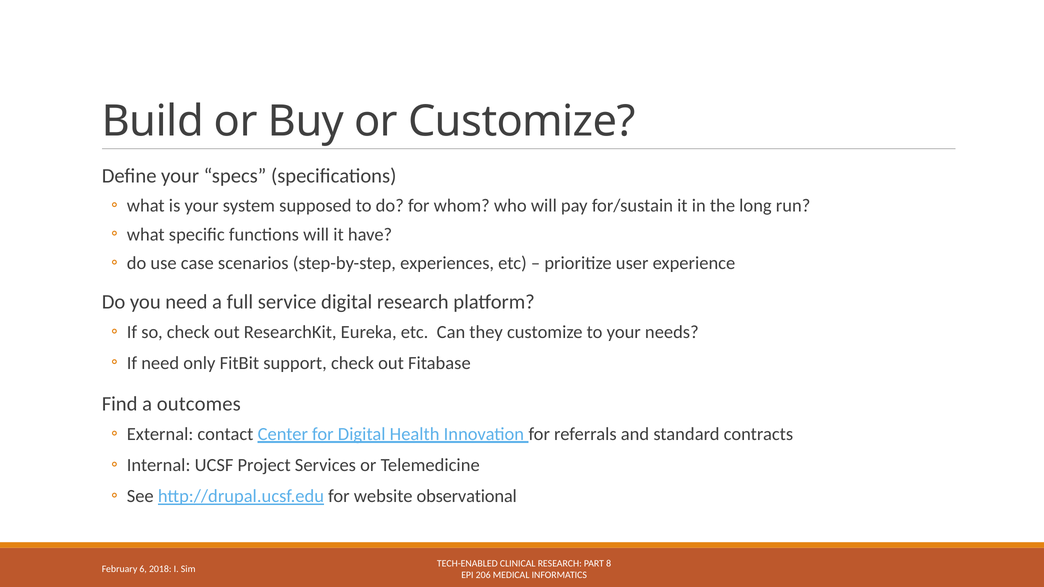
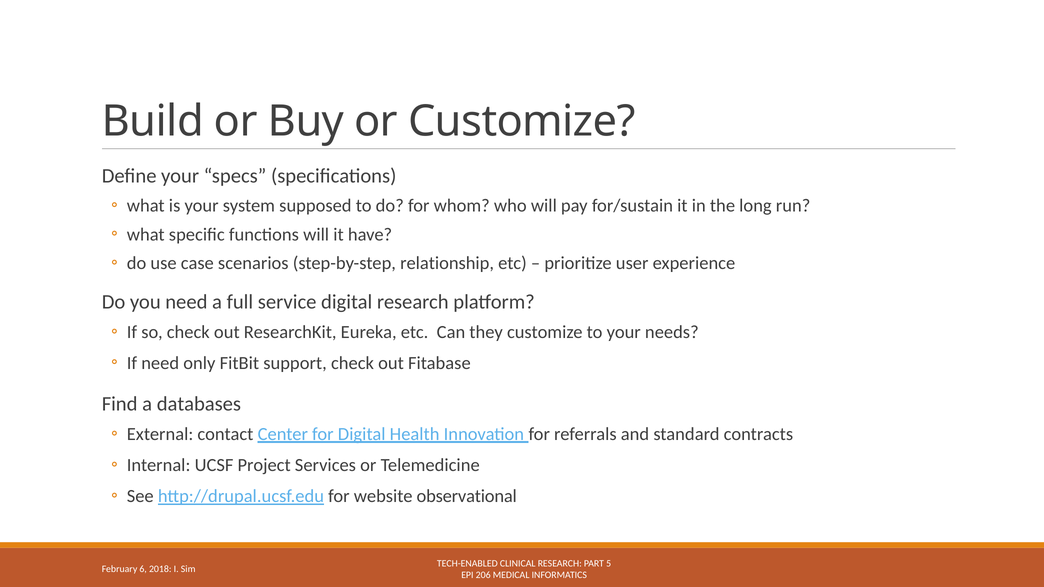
experiences: experiences -> relationship
outcomes: outcomes -> databases
8: 8 -> 5
